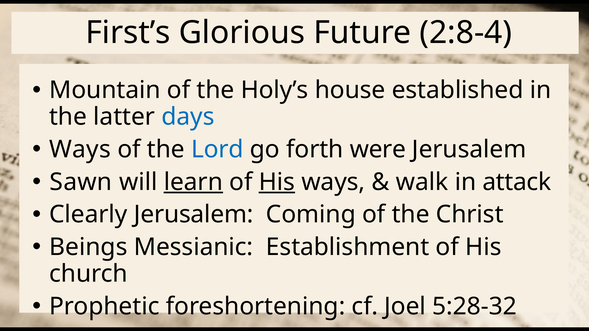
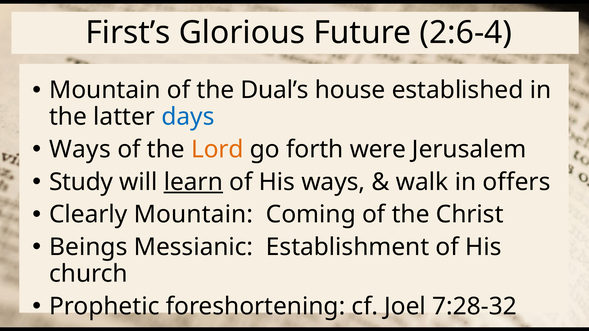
2:8-4: 2:8-4 -> 2:6-4
Holy’s: Holy’s -> Dual’s
Lord colour: blue -> orange
Sawn: Sawn -> Study
His at (277, 182) underline: present -> none
attack: attack -> offers
Clearly Jerusalem: Jerusalem -> Mountain
5:28-32: 5:28-32 -> 7:28-32
